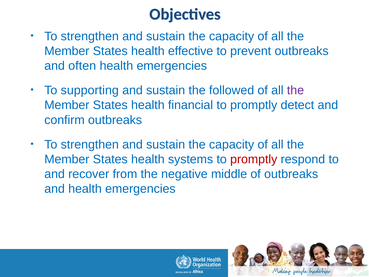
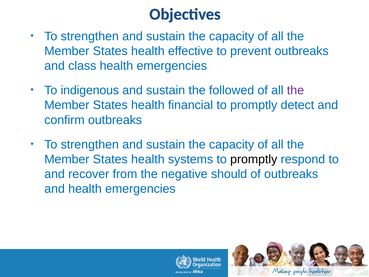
often: often -> class
supporting: supporting -> indigenous
promptly at (254, 159) colour: red -> black
middle: middle -> should
